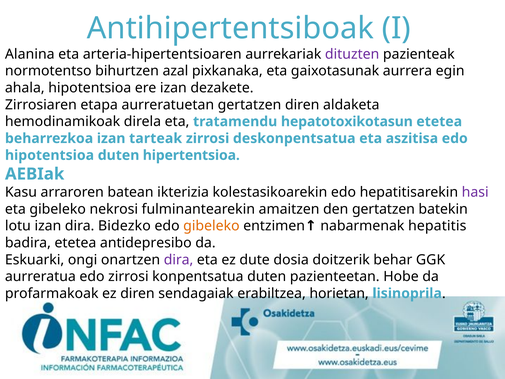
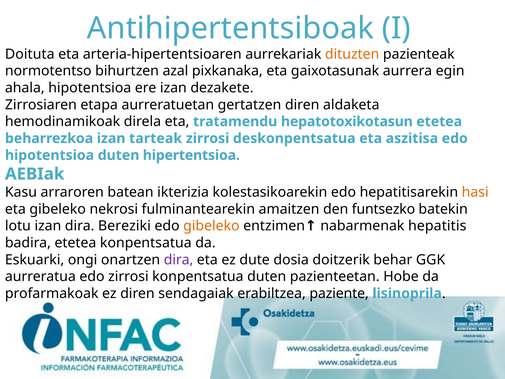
Alanina: Alanina -> Doituta
dituzten colour: purple -> orange
hasi colour: purple -> orange
den gertatzen: gertatzen -> funtsezko
Bidezko: Bidezko -> Bereziki
etetea antidepresibo: antidepresibo -> konpentsatua
horietan: horietan -> paziente
